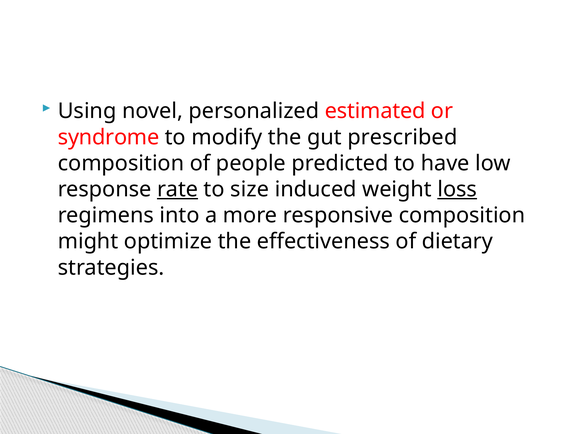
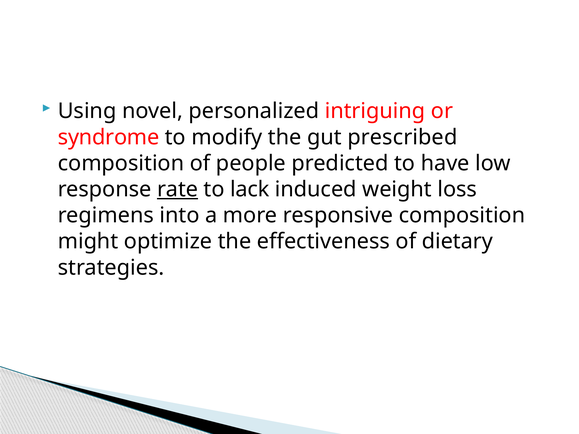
estimated: estimated -> intriguing
size: size -> lack
loss underline: present -> none
